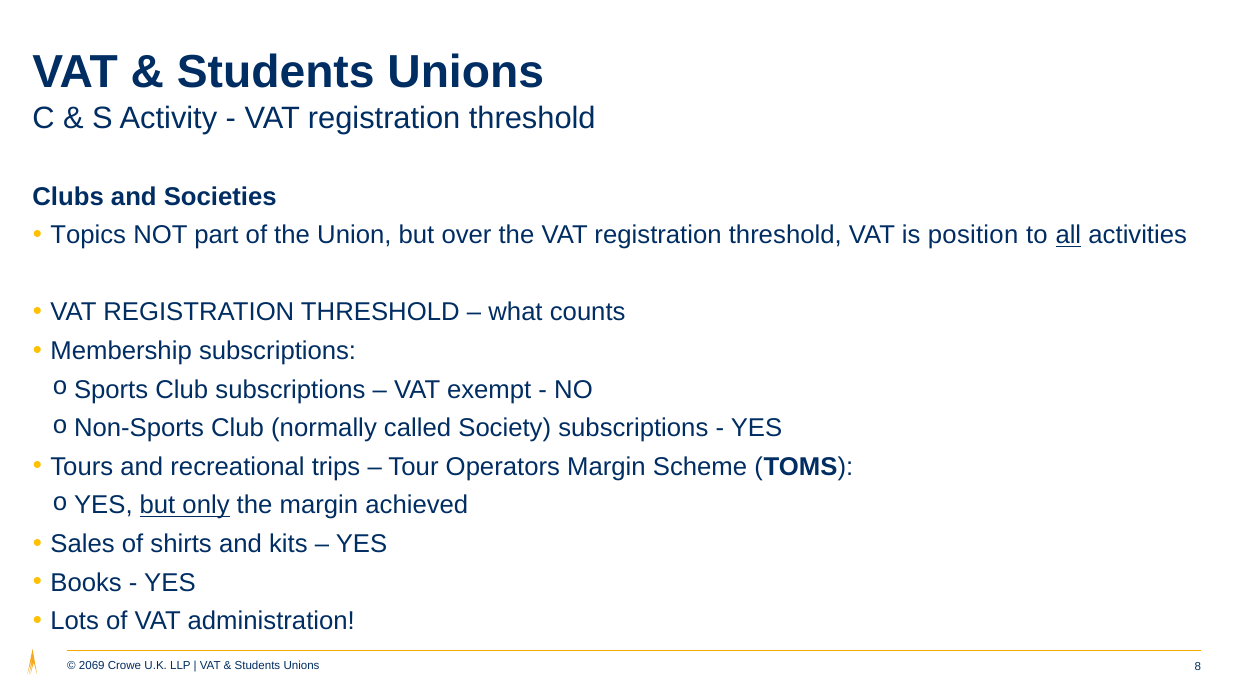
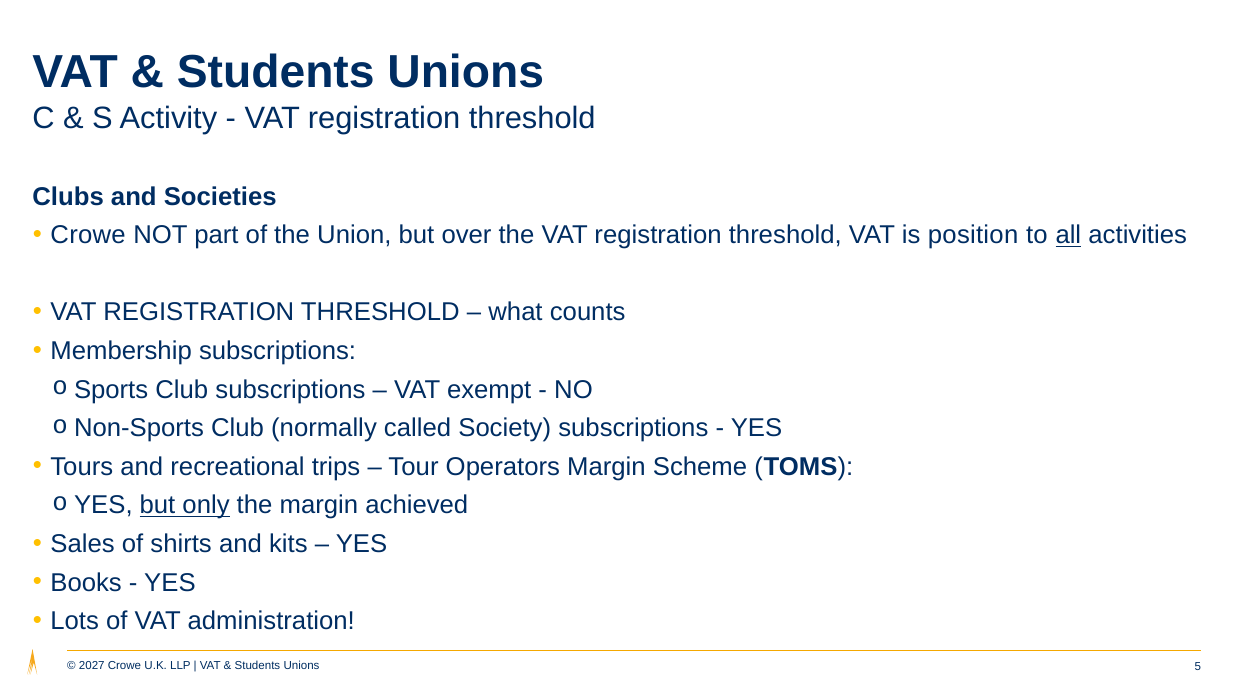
Topics at (88, 235): Topics -> Crowe
2069: 2069 -> 2027
8: 8 -> 5
